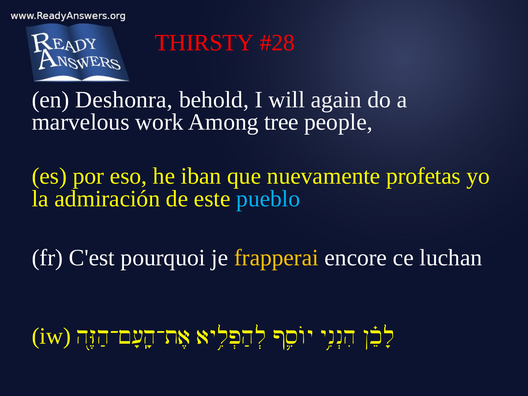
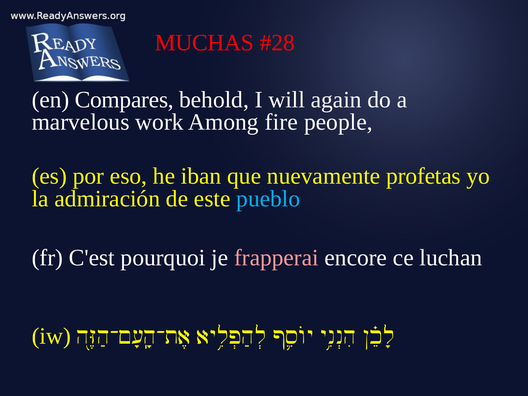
THIRSTY: THIRSTY -> MUCHAS
Deshonra: Deshonra -> Compares
tree: tree -> fire
frapperai colour: yellow -> pink
